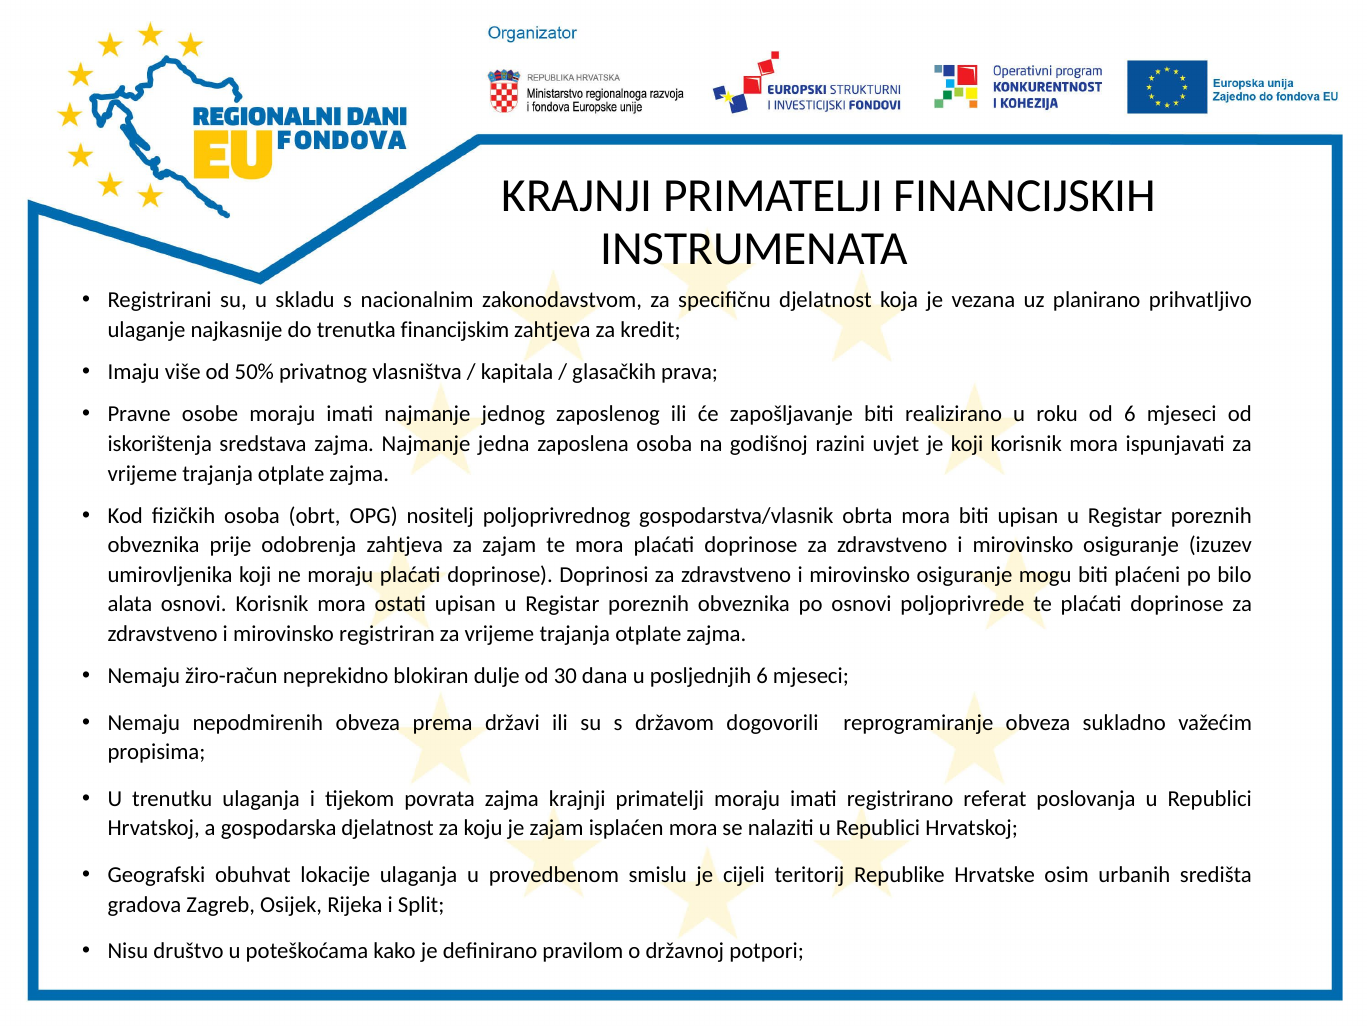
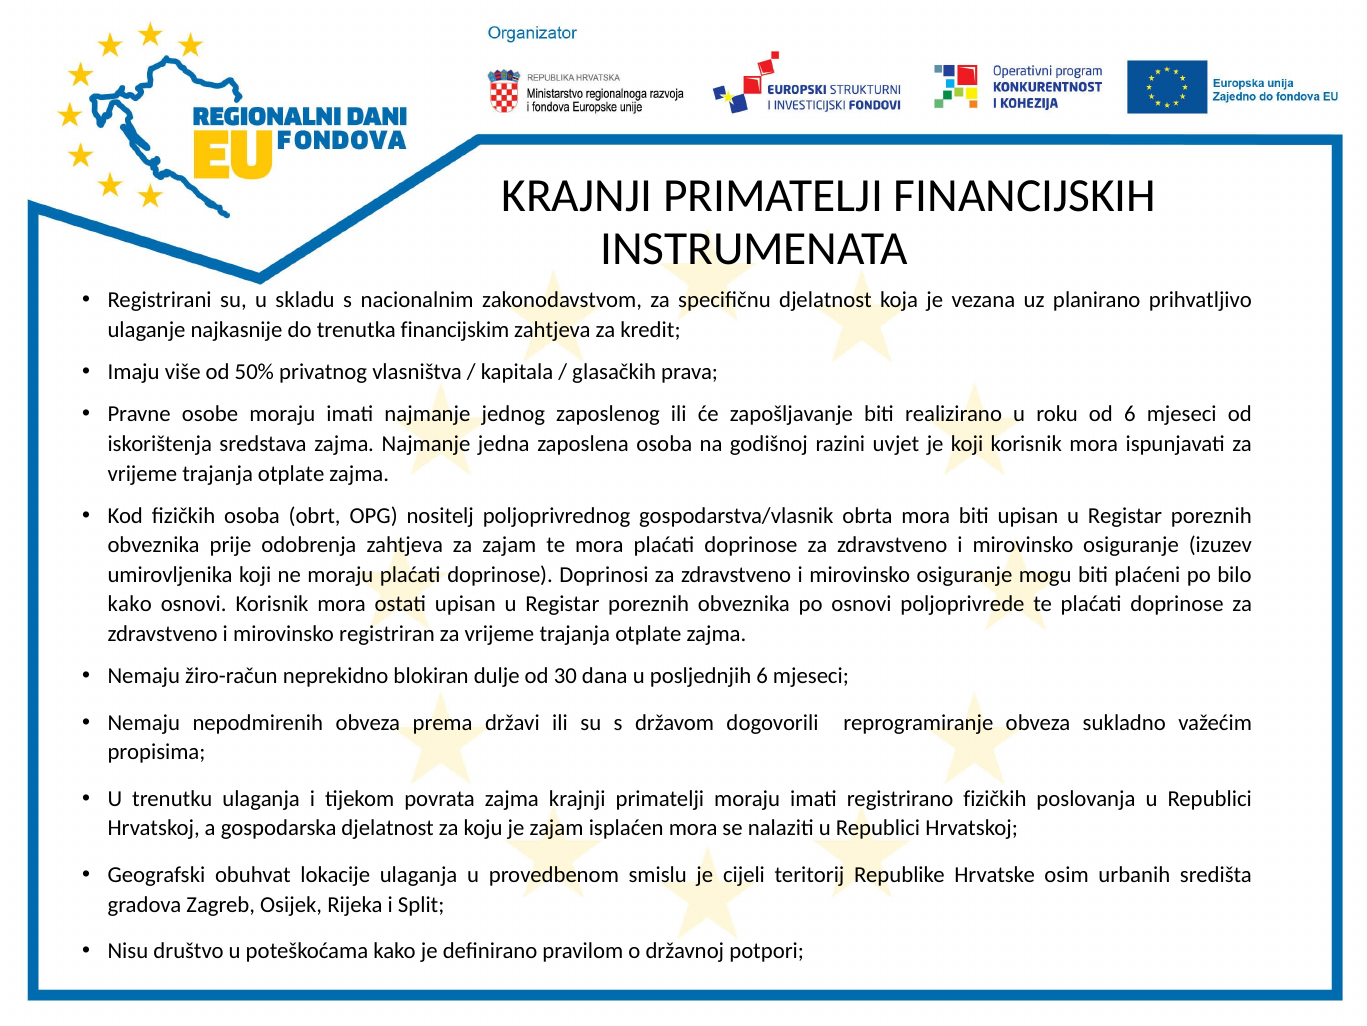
alata at (130, 604): alata -> kako
registrirano referat: referat -> fizičkih
